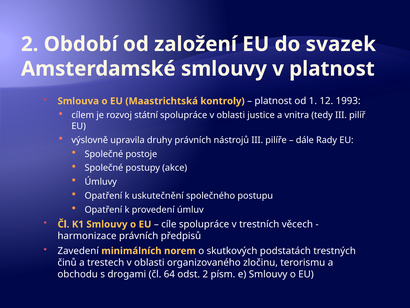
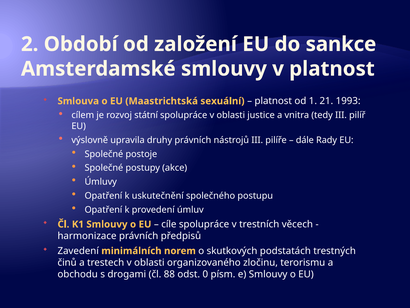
svazek: svazek -> sankce
kontroly: kontroly -> sexuální
12: 12 -> 21
64: 64 -> 88
odst 2: 2 -> 0
